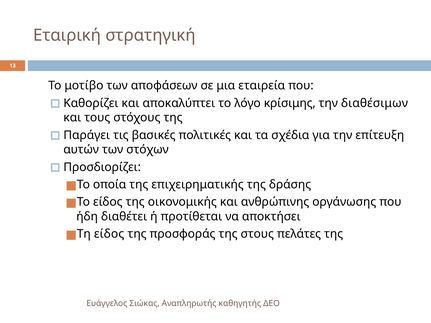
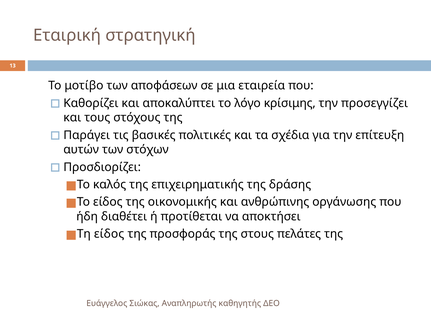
διαθέσιμων: διαθέσιμων -> προσεγγίζει
οποία: οποία -> καλός
